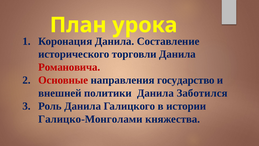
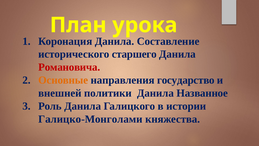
торговли: торговли -> старшего
Основные colour: red -> orange
Заботился: Заботился -> Названное
